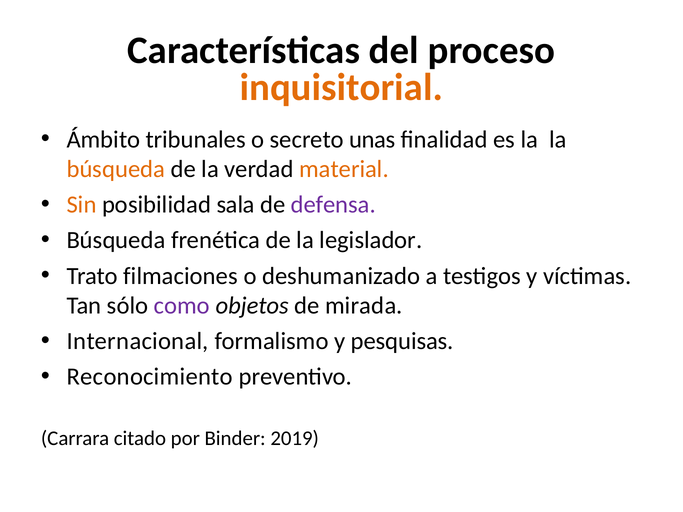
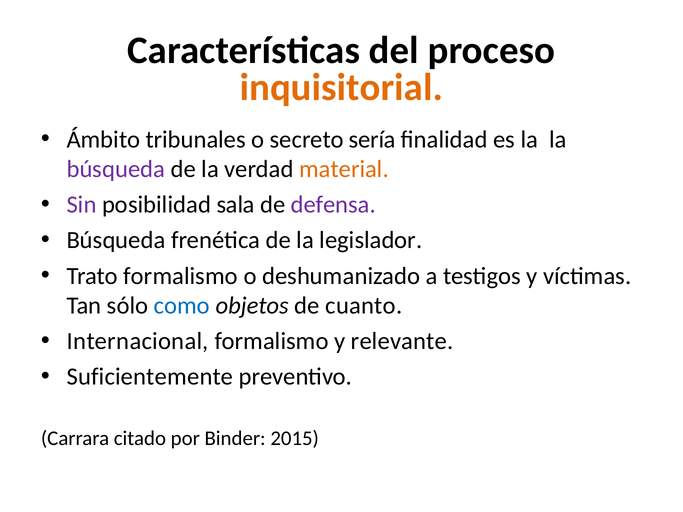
unas: unas -> sería
búsqueda at (116, 169) colour: orange -> purple
Sin colour: orange -> purple
Trato filmaciones: filmaciones -> formalismo
como colour: purple -> blue
mirada: mirada -> cuanto
pesquisas: pesquisas -> relevante
Reconocimiento: Reconocimiento -> Suficientemente
2019: 2019 -> 2015
